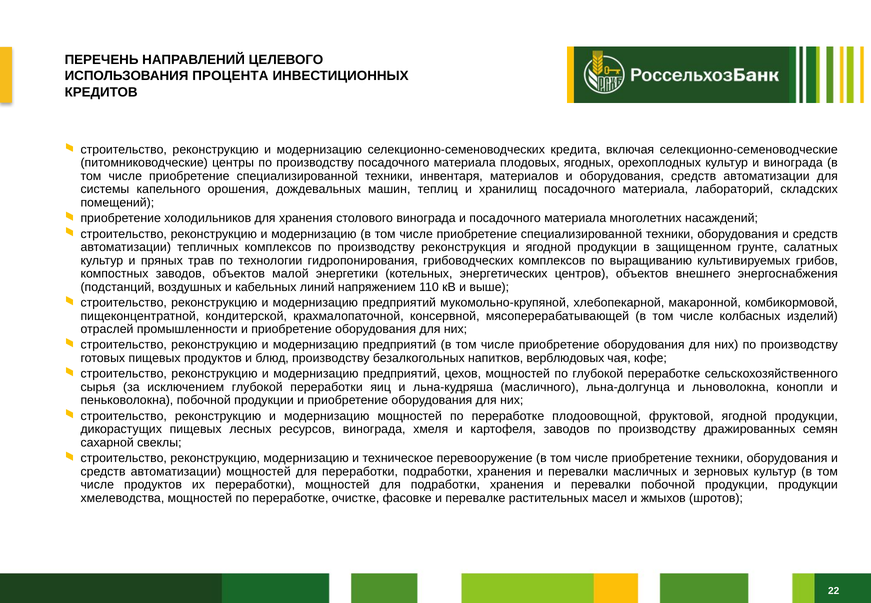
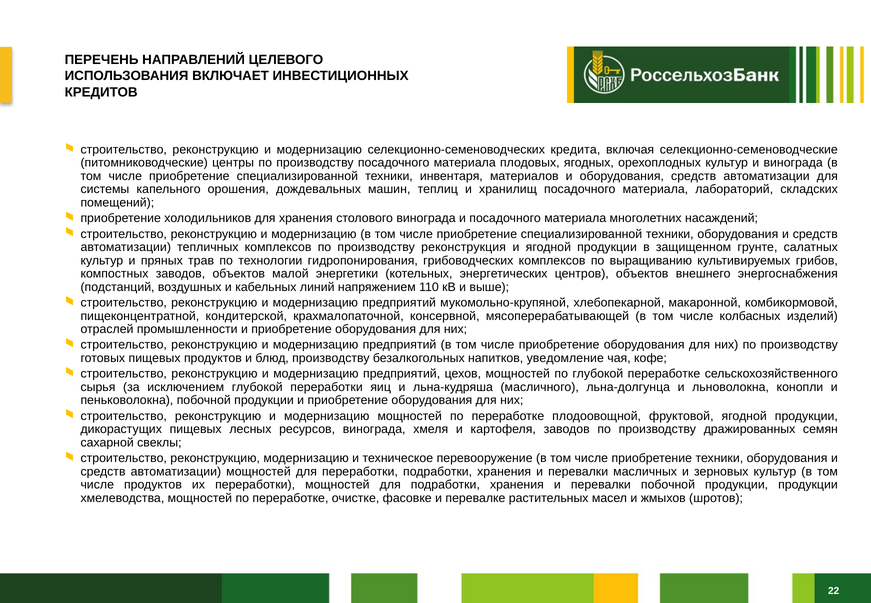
ПРОЦЕНТА: ПРОЦЕНТА -> ВКЛЮЧАЕТ
верблюдовых: верблюдовых -> уведомление
